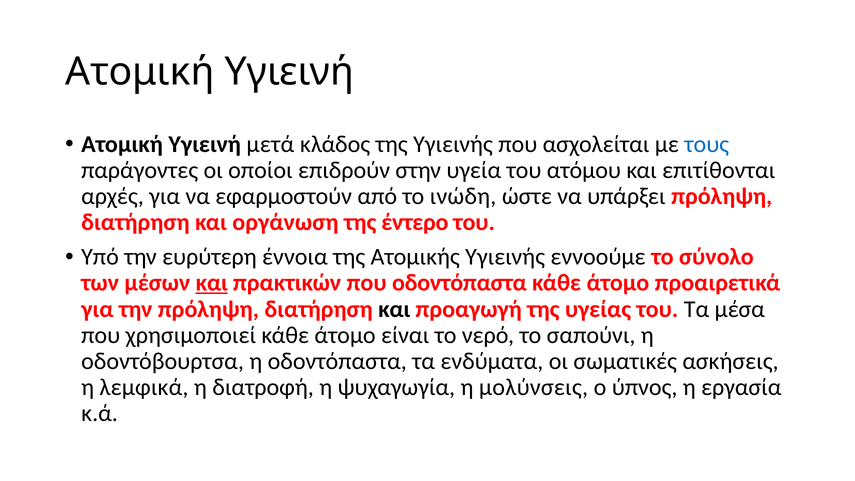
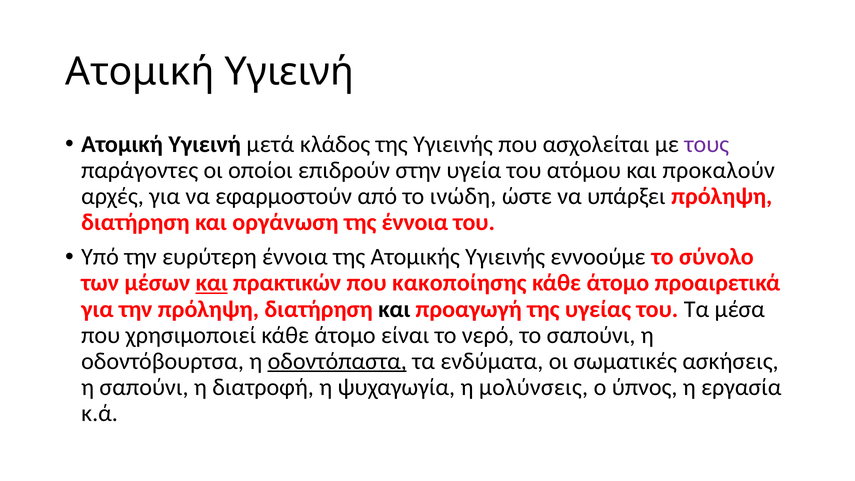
τους colour: blue -> purple
επιτίθονται: επιτίθονται -> προκαλούν
της έντερο: έντερο -> έννοια
που οδοντόπαστα: οδοντόπαστα -> κακοποίησης
οδοντόπαστα at (337, 361) underline: none -> present
η λεμφικά: λεμφικά -> σαπούνι
